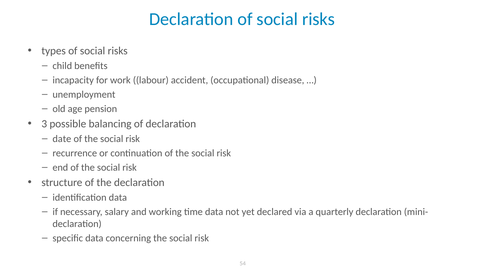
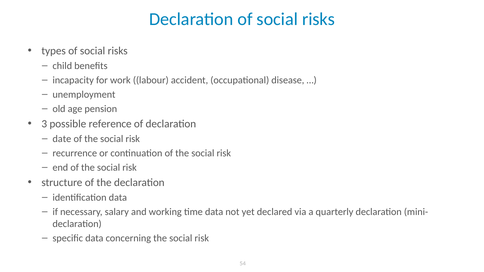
balancing: balancing -> reference
